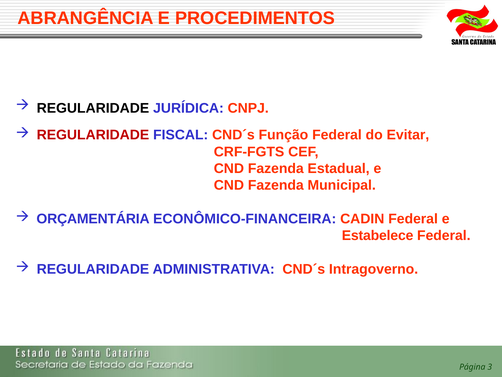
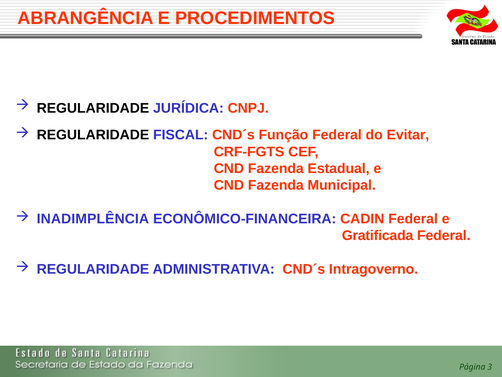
REGULARIDADE at (93, 135) colour: red -> black
ORÇAMENTÁRIA: ORÇAMENTÁRIA -> INADIMPLÊNCIA
Estabelece: Estabelece -> Gratificada
